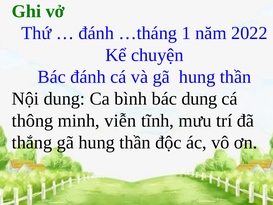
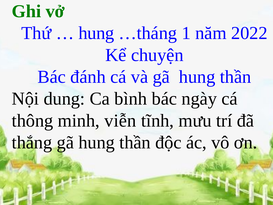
đánh at (96, 33): đánh -> hung
bác dung: dung -> ngày
